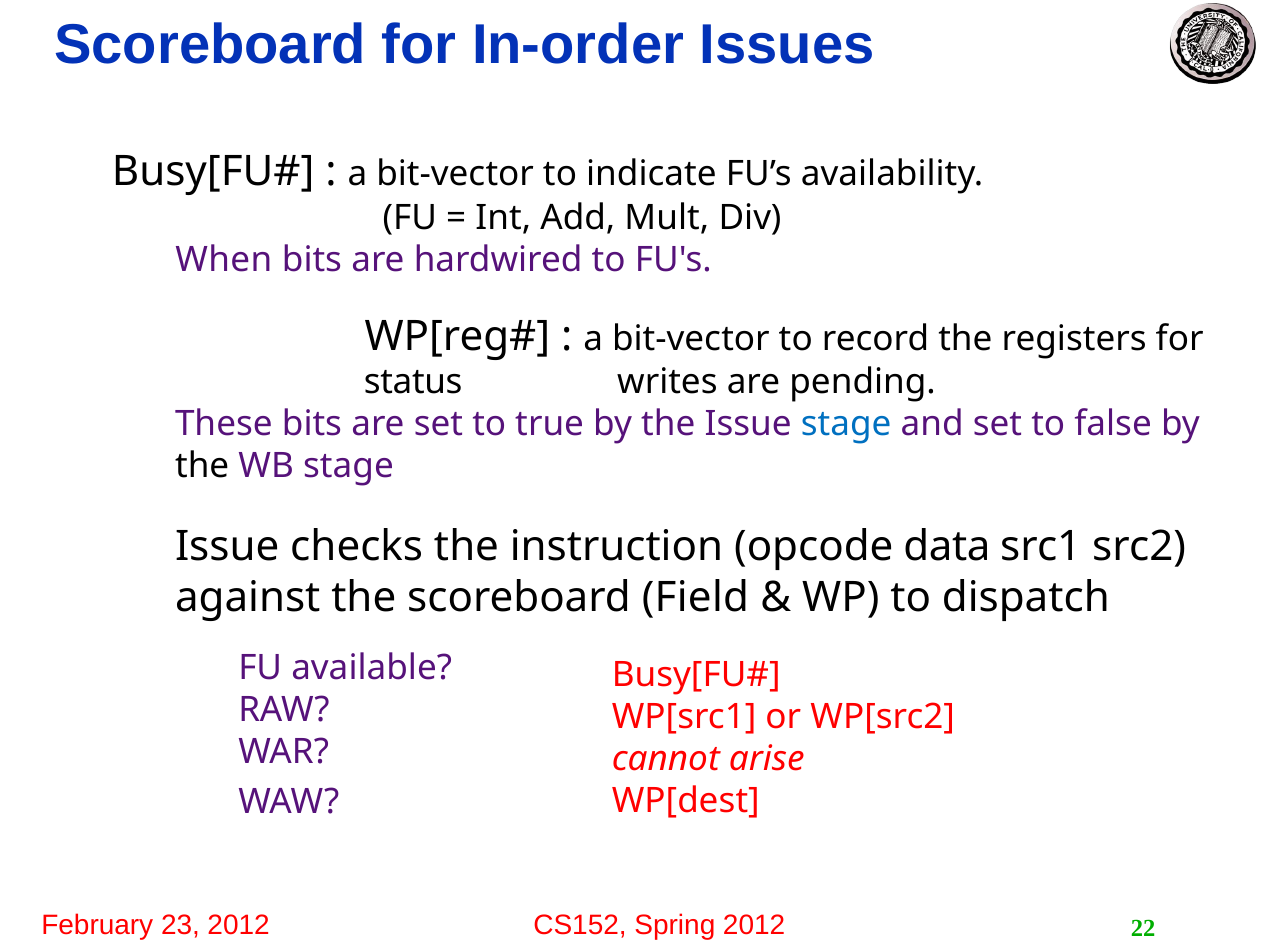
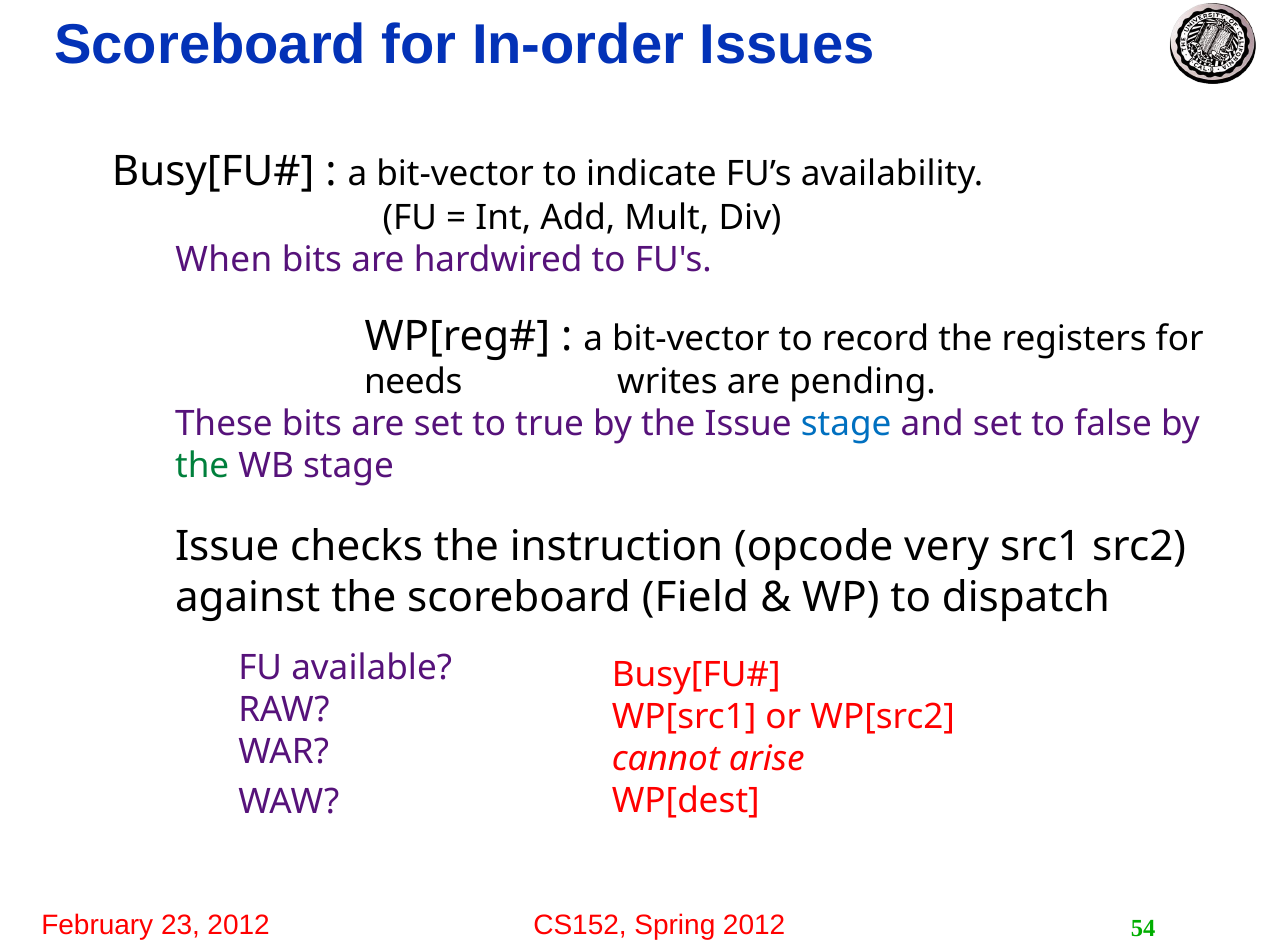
status: status -> needs
the at (202, 466) colour: black -> green
data: data -> very
22: 22 -> 54
